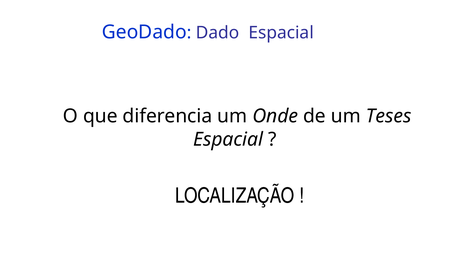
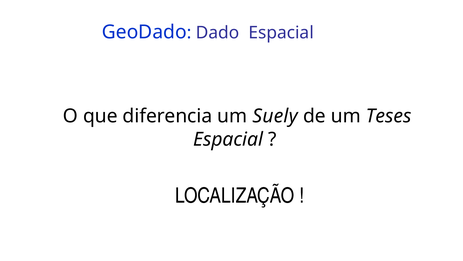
Onde: Onde -> Suely
